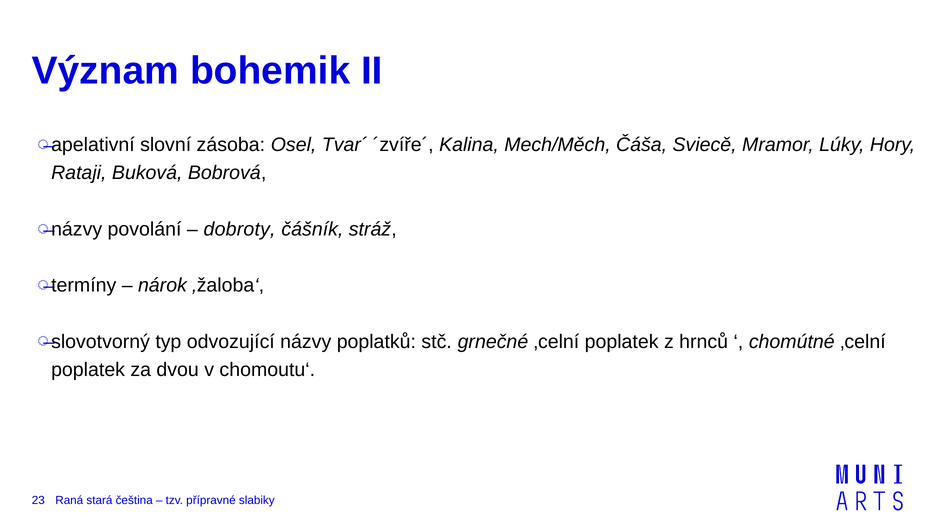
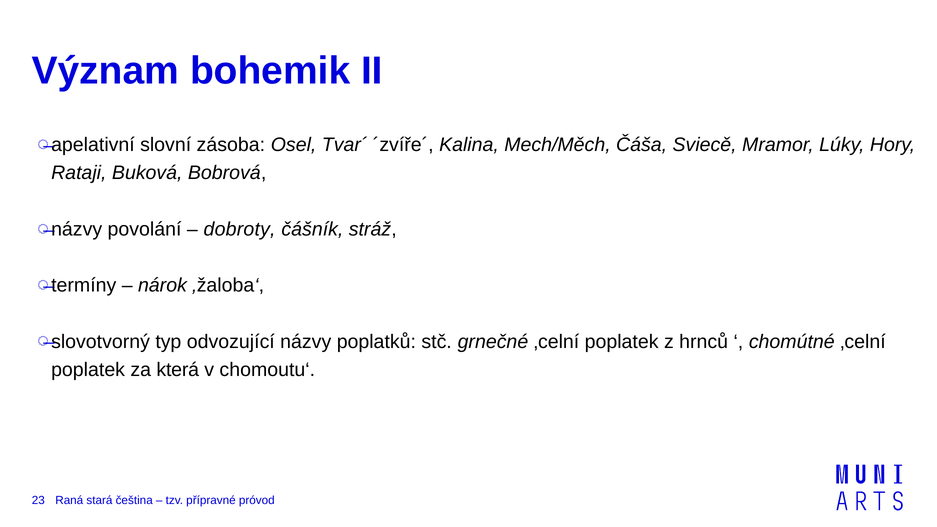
dvou: dvou -> která
slabiky: slabiky -> próvod
